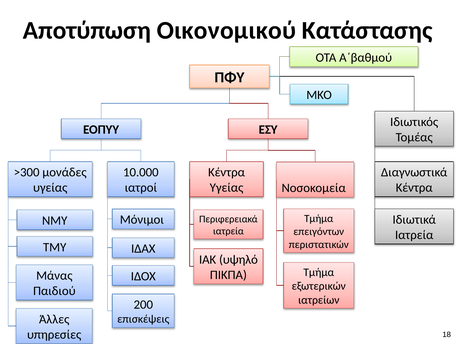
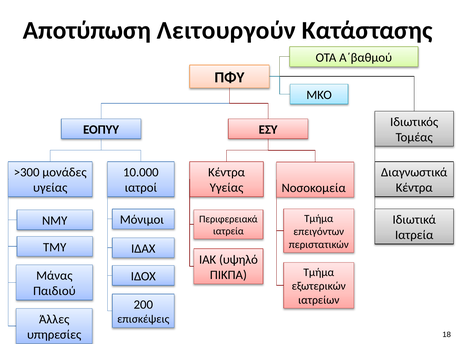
Οικονομικού: Οικονομικού -> Λειτουργούν
